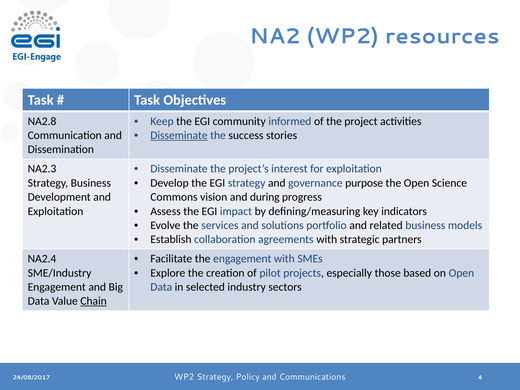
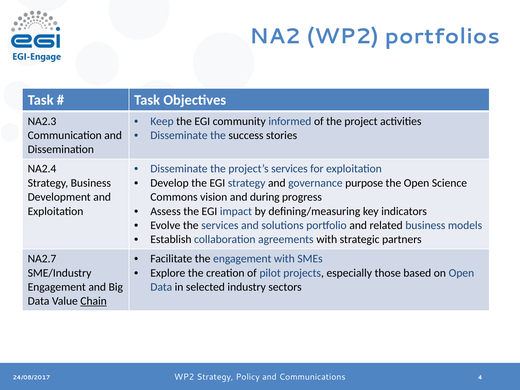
resources: resources -> portfolios
NA2.8: NA2.8 -> NA2.3
Disseminate at (179, 135) underline: present -> none
project’s interest: interest -> services
NA2.3: NA2.3 -> NA2.4
NA2.4: NA2.4 -> NA2.7
